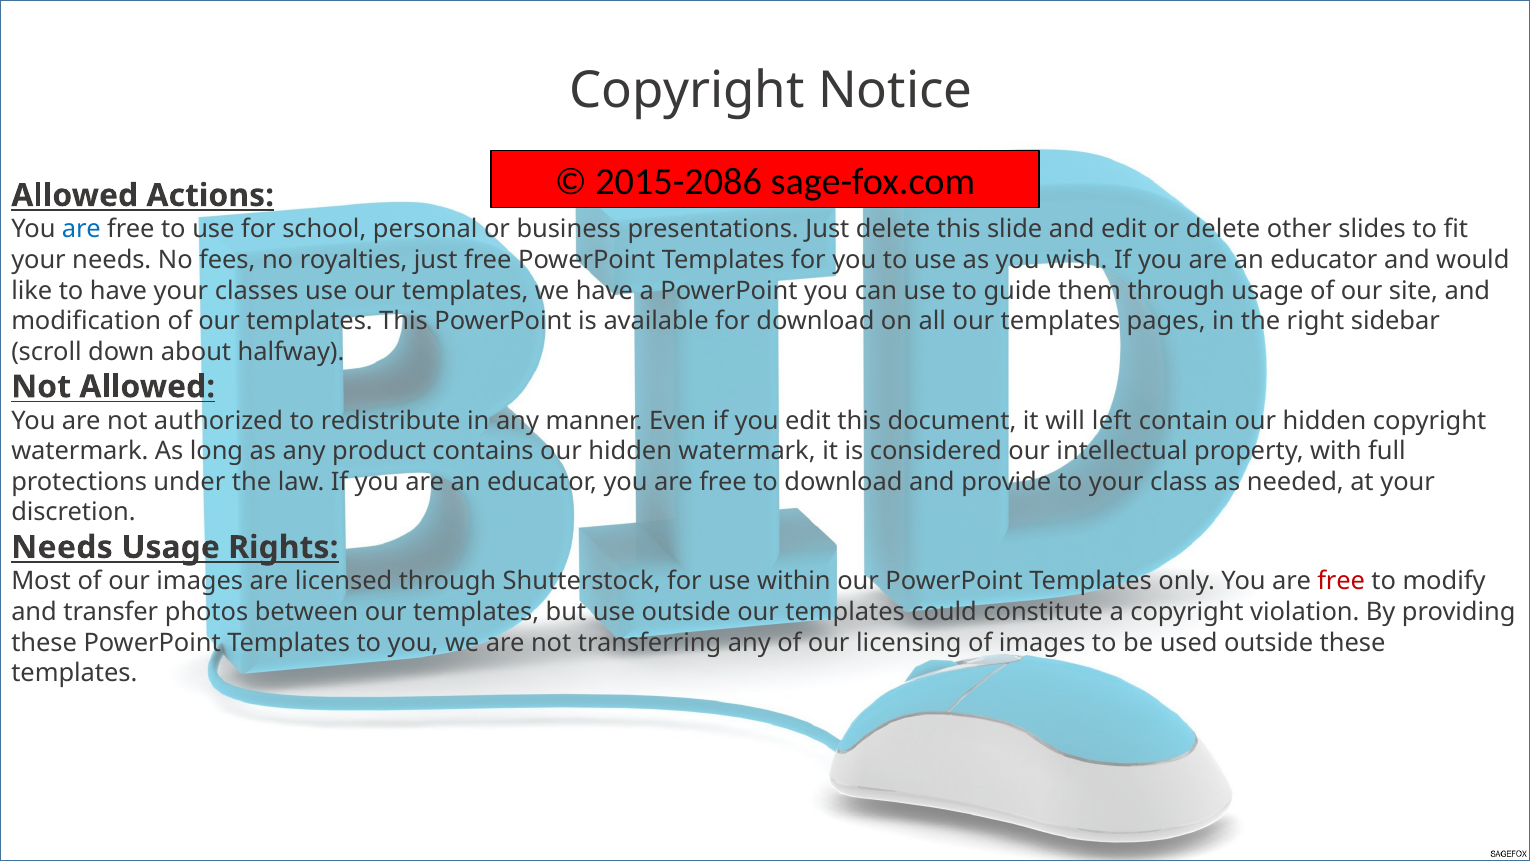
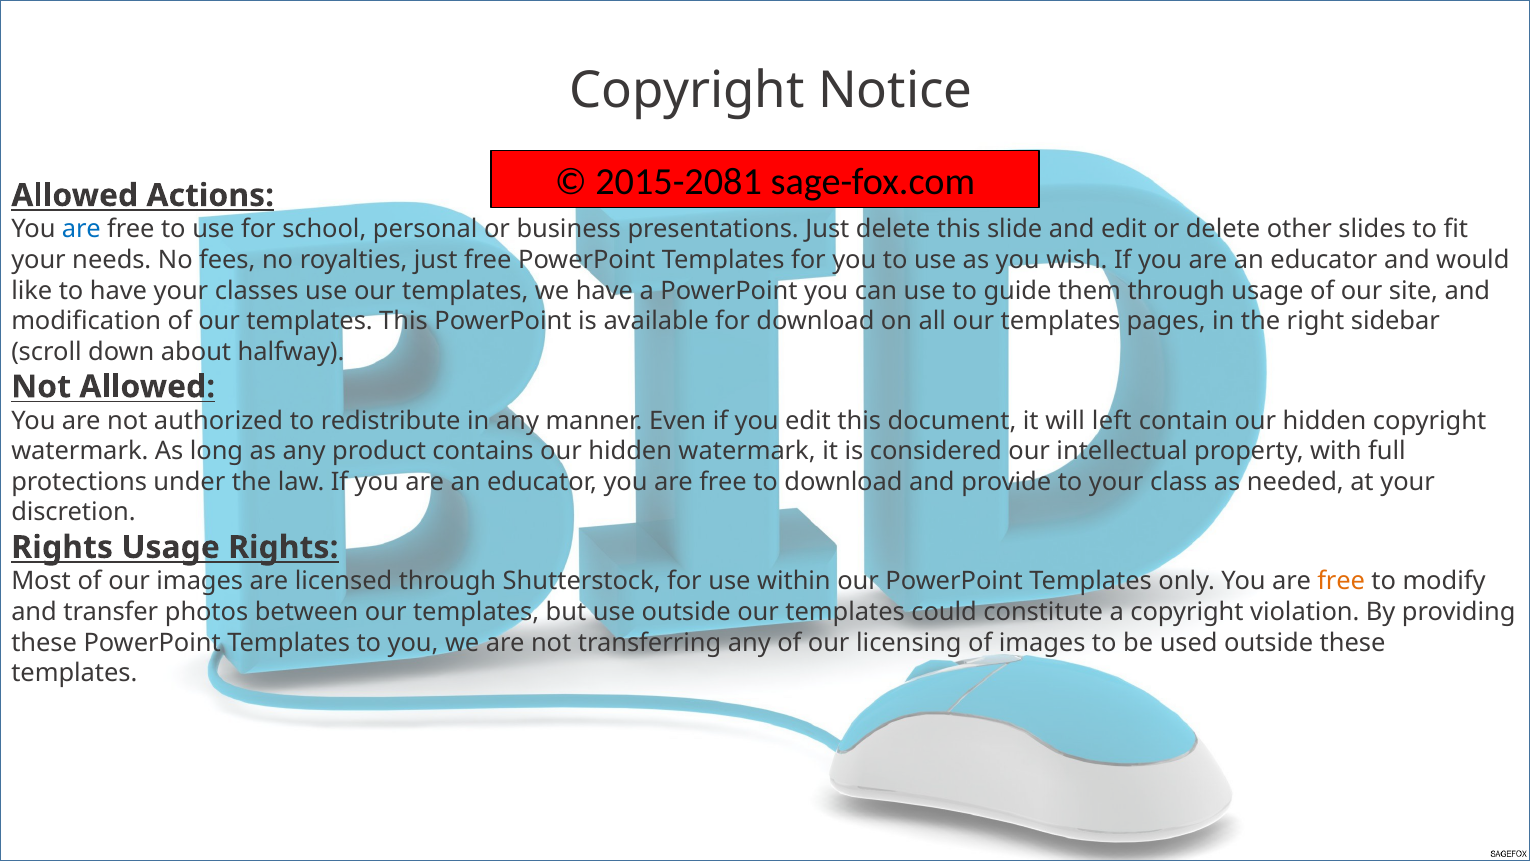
2015-2086: 2015-2086 -> 2015-2081
Needs at (62, 547): Needs -> Rights
free at (1341, 581) colour: red -> orange
